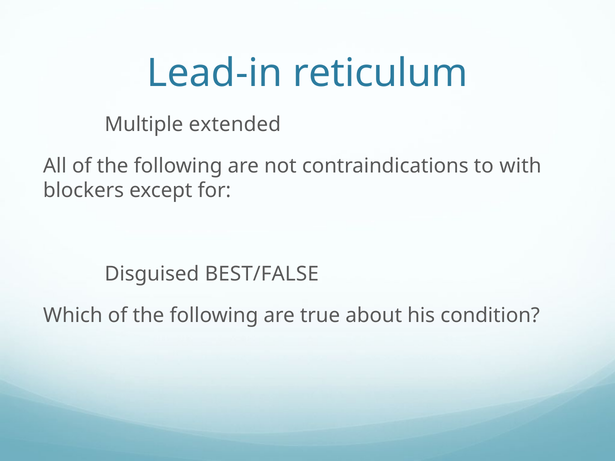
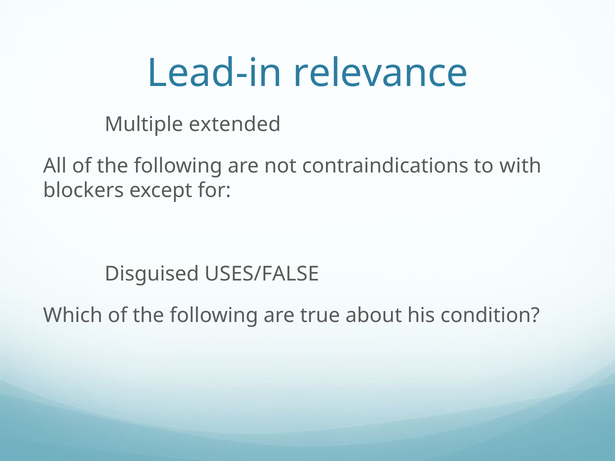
reticulum: reticulum -> relevance
BEST/FALSE: BEST/FALSE -> USES/FALSE
